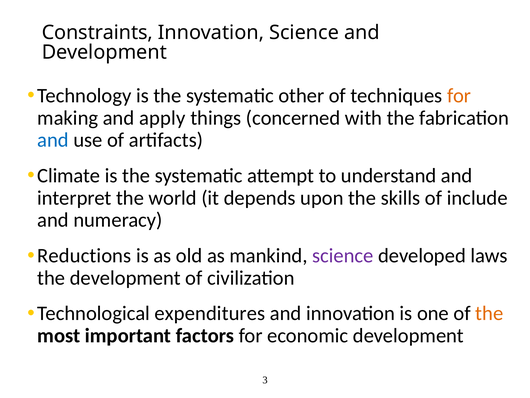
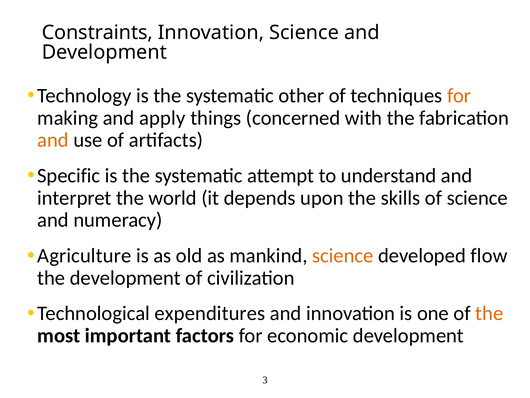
and at (53, 140) colour: blue -> orange
Climate: Climate -> Specific
of include: include -> science
Reductions: Reductions -> Agriculture
science at (343, 255) colour: purple -> orange
laws: laws -> flow
